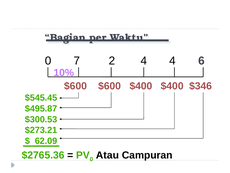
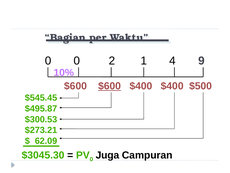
0 7: 7 -> 0
2 4: 4 -> 1
6: 6 -> 9
$600 at (110, 86) underline: none -> present
$346: $346 -> $500
$2765.36: $2765.36 -> $3045.30
Atau: Atau -> Juga
